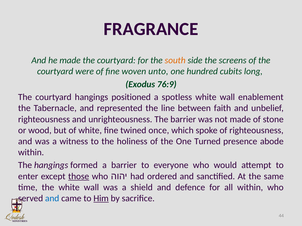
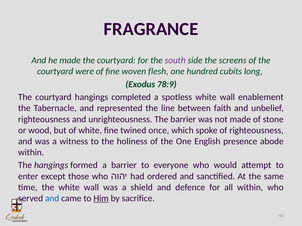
south colour: orange -> purple
unto: unto -> flesh
76:9: 76:9 -> 78:9
positioned: positioned -> completed
Turned: Turned -> English
those underline: present -> none
